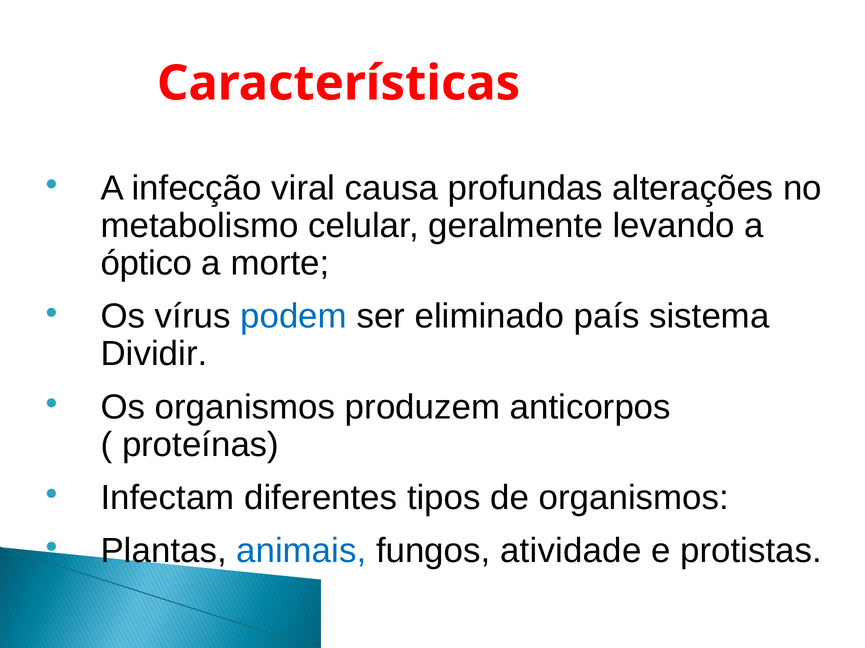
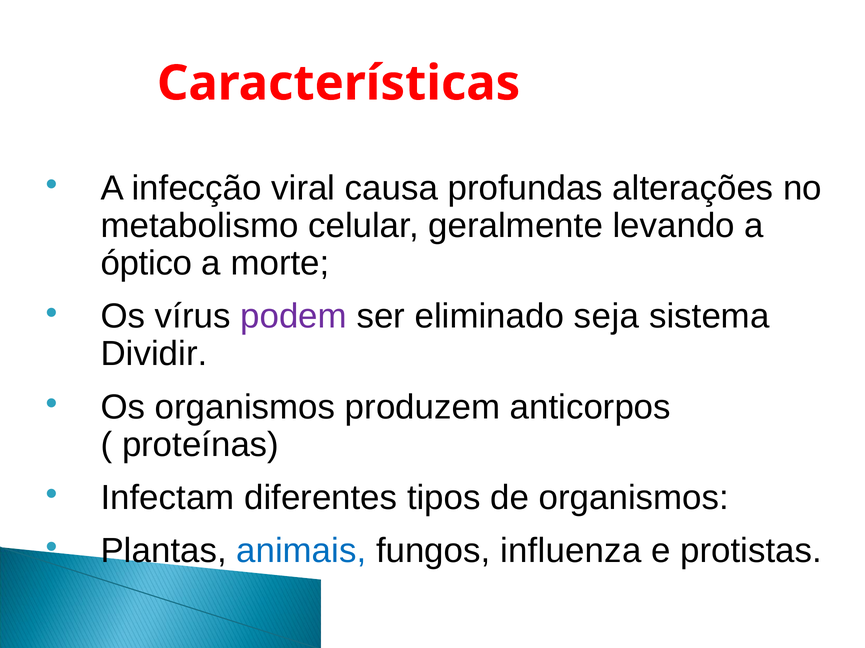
podem colour: blue -> purple
país: país -> seja
atividade: atividade -> influenza
